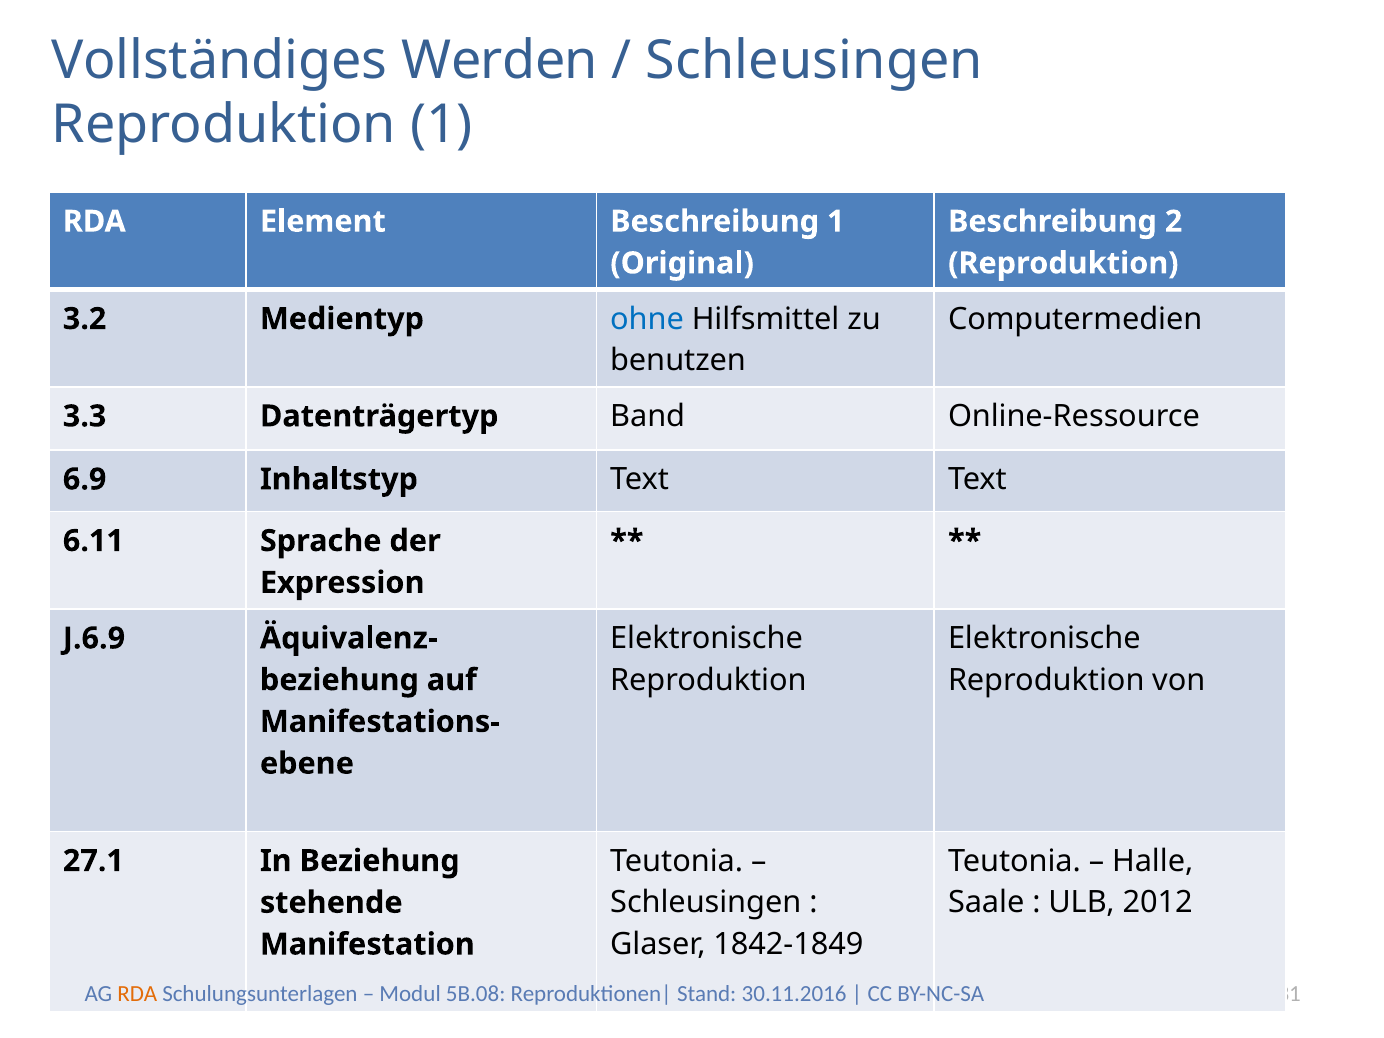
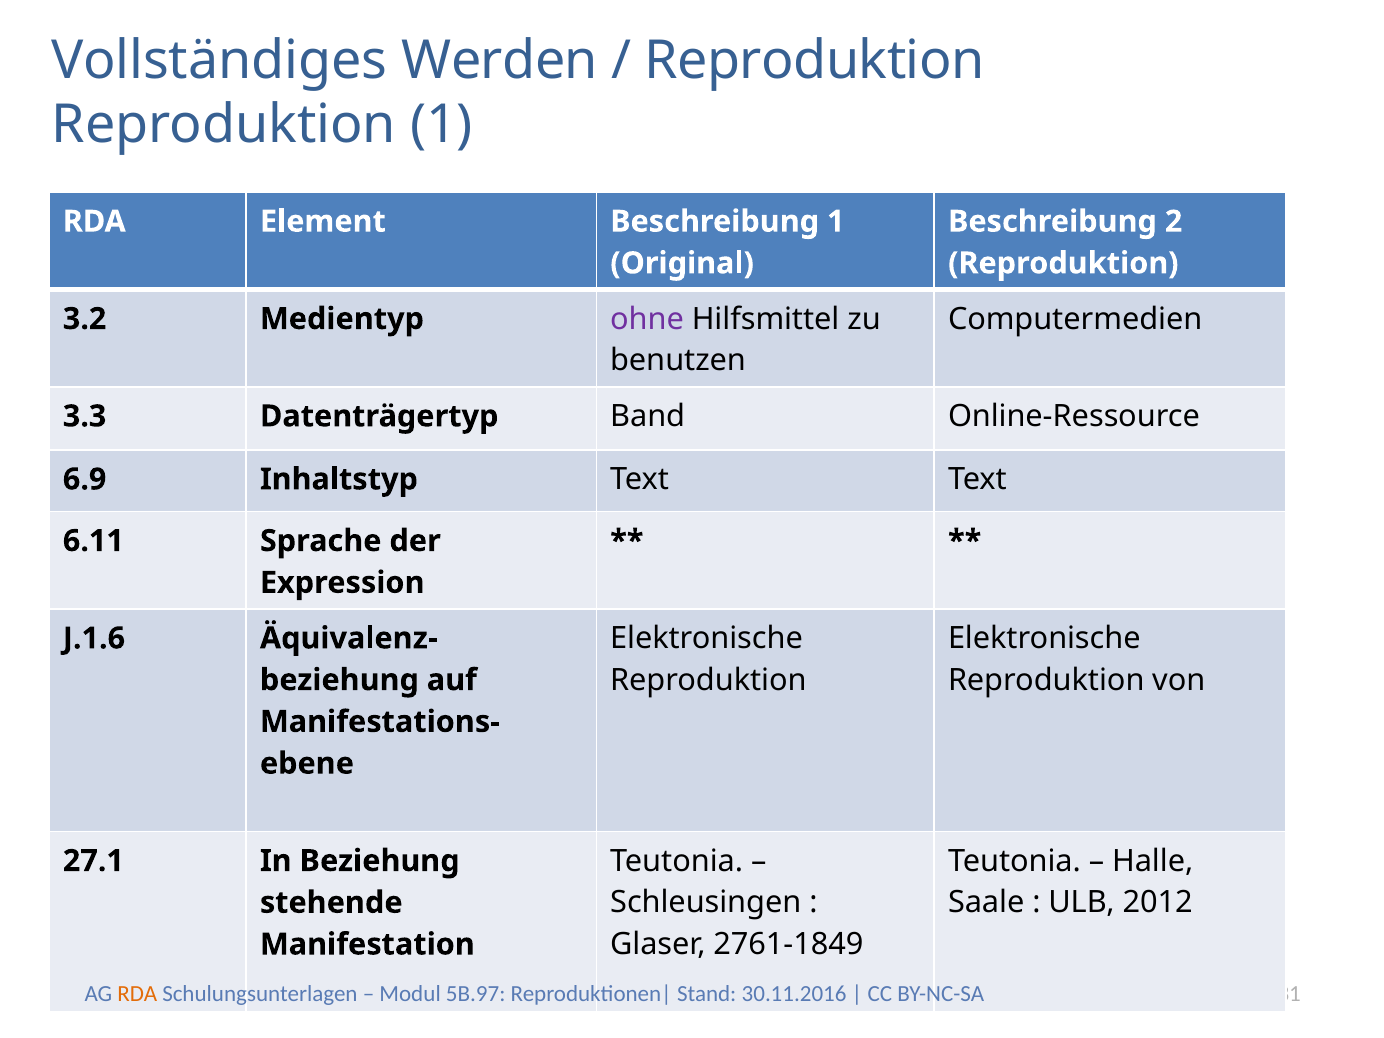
Schleusingen at (814, 60): Schleusingen -> Reproduktion
ohne colour: blue -> purple
J.6.9: J.6.9 -> J.1.6
1842-1849: 1842-1849 -> 2761-1849
5B.08: 5B.08 -> 5B.97
